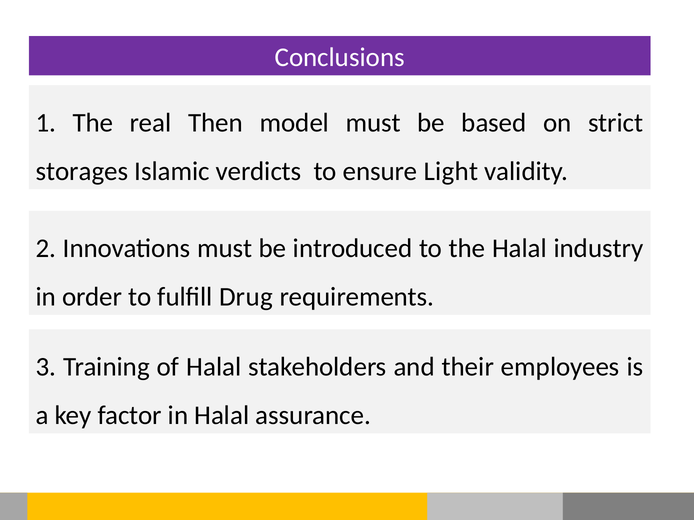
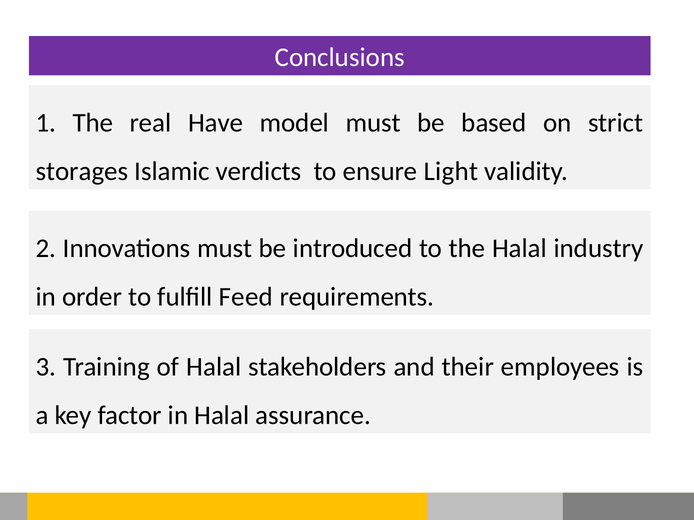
Then: Then -> Have
Drug: Drug -> Feed
